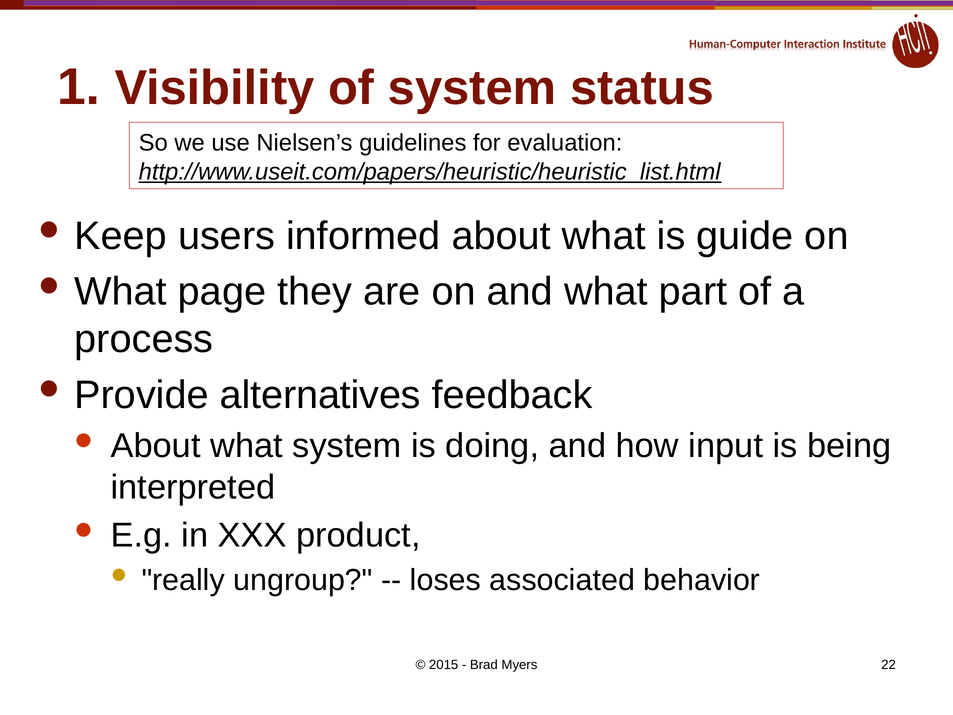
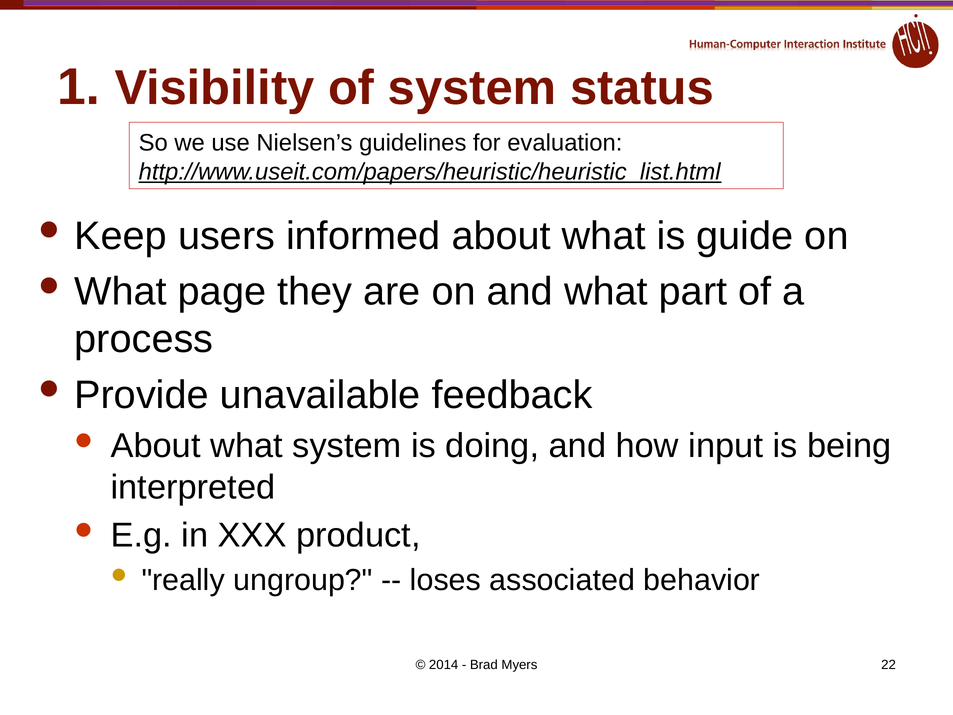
alternatives: alternatives -> unavailable
2015: 2015 -> 2014
